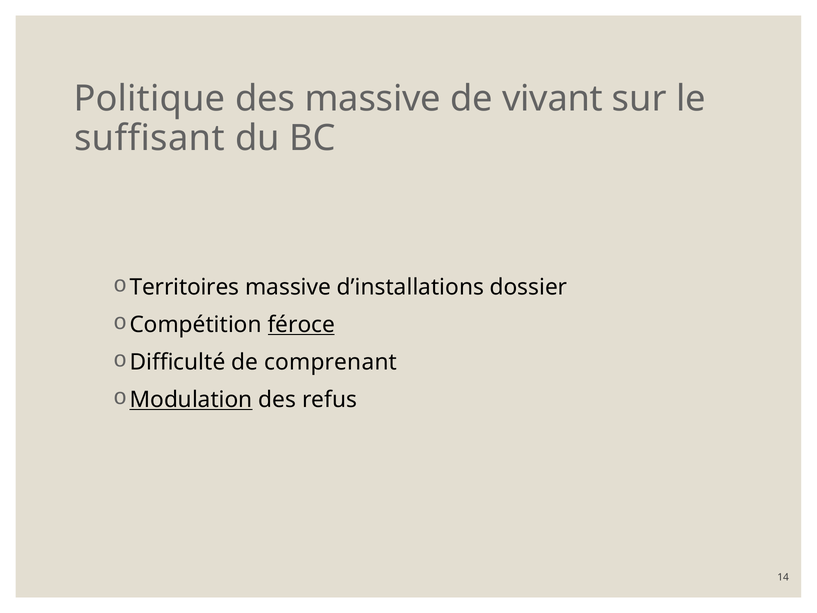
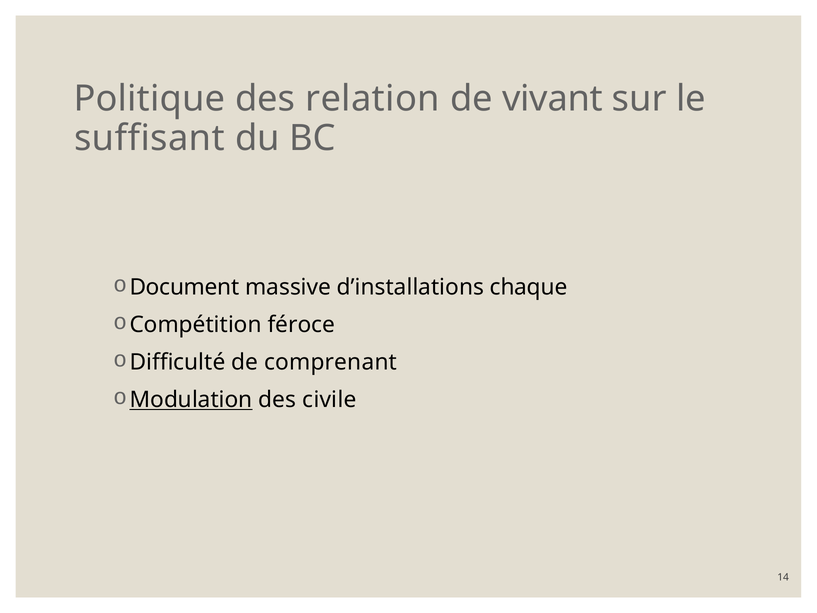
des massive: massive -> relation
Territoires: Territoires -> Document
dossier: dossier -> chaque
féroce underline: present -> none
refus: refus -> civile
